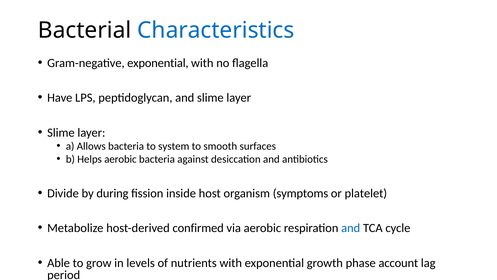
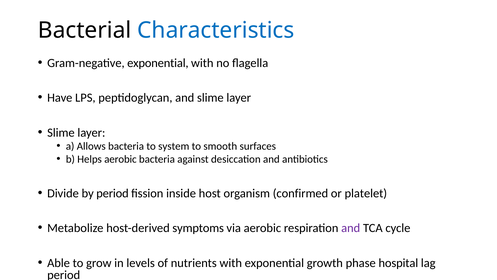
by during: during -> period
symptoms: symptoms -> confirmed
confirmed: confirmed -> symptoms
and at (351, 228) colour: blue -> purple
account: account -> hospital
